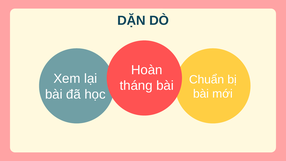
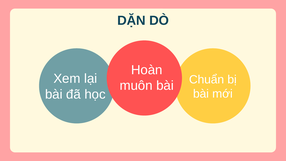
tháng: tháng -> muôn
